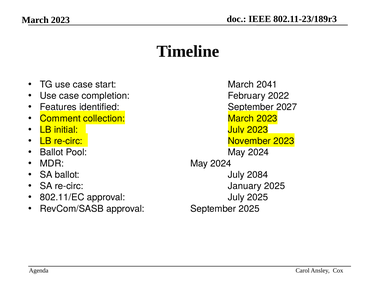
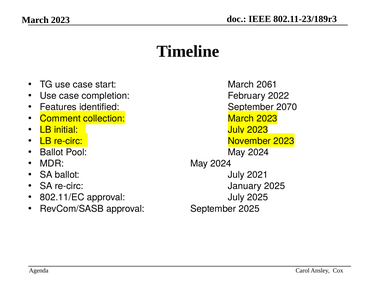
2041: 2041 -> 2061
2027: 2027 -> 2070
2084: 2084 -> 2021
